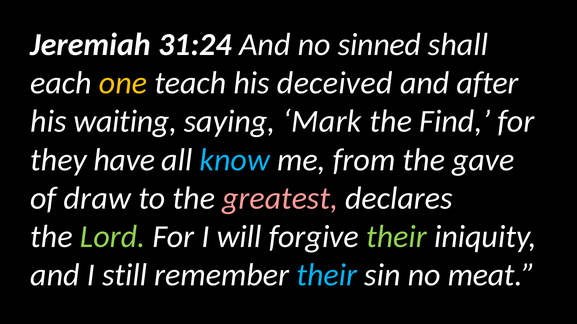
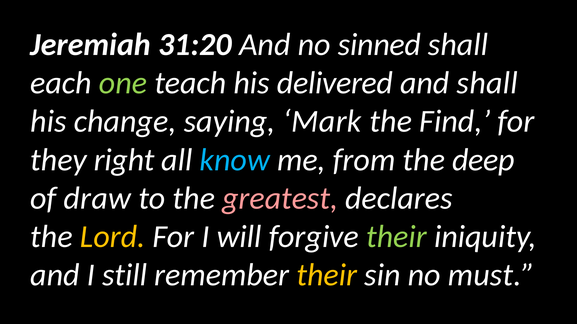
31:24: 31:24 -> 31:20
one colour: yellow -> light green
deceived: deceived -> delivered
and after: after -> shall
waiting: waiting -> change
have: have -> right
gave: gave -> deep
Lord colour: light green -> yellow
their at (327, 275) colour: light blue -> yellow
meat: meat -> must
